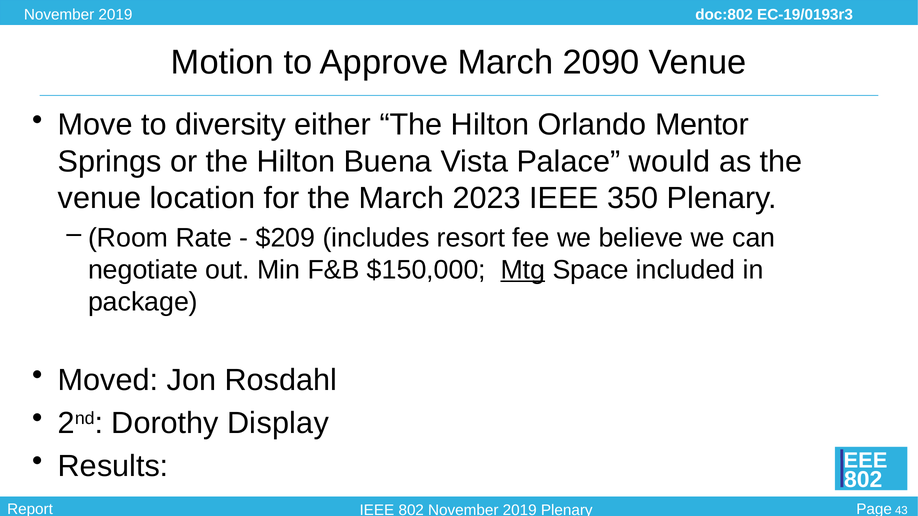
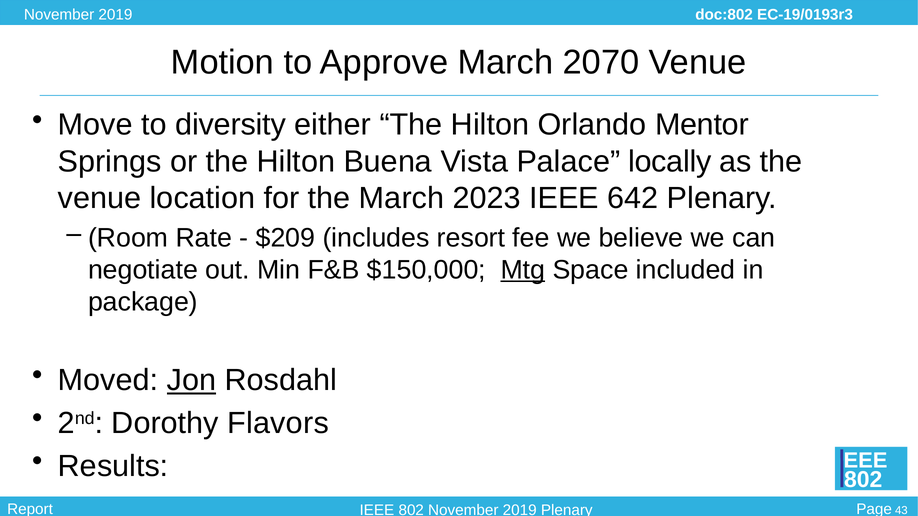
2090: 2090 -> 2070
would: would -> locally
350: 350 -> 642
Jon underline: none -> present
Display: Display -> Flavors
